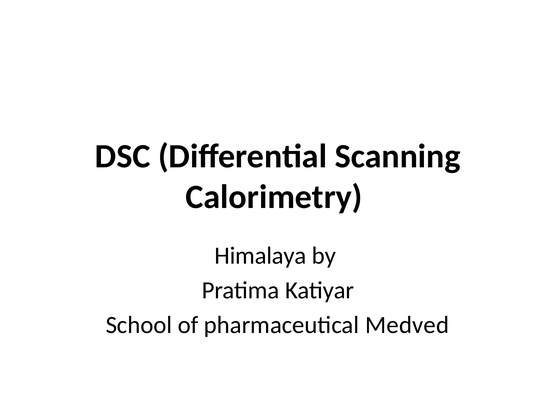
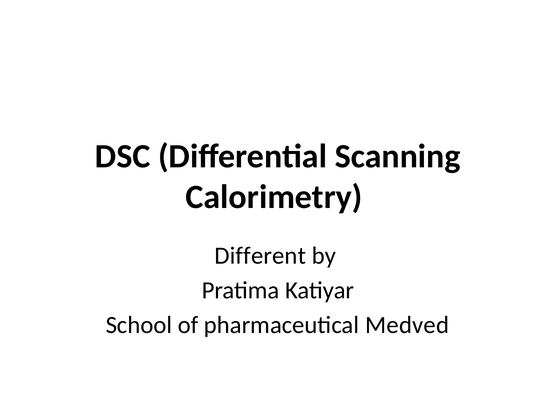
Himalaya: Himalaya -> Different
